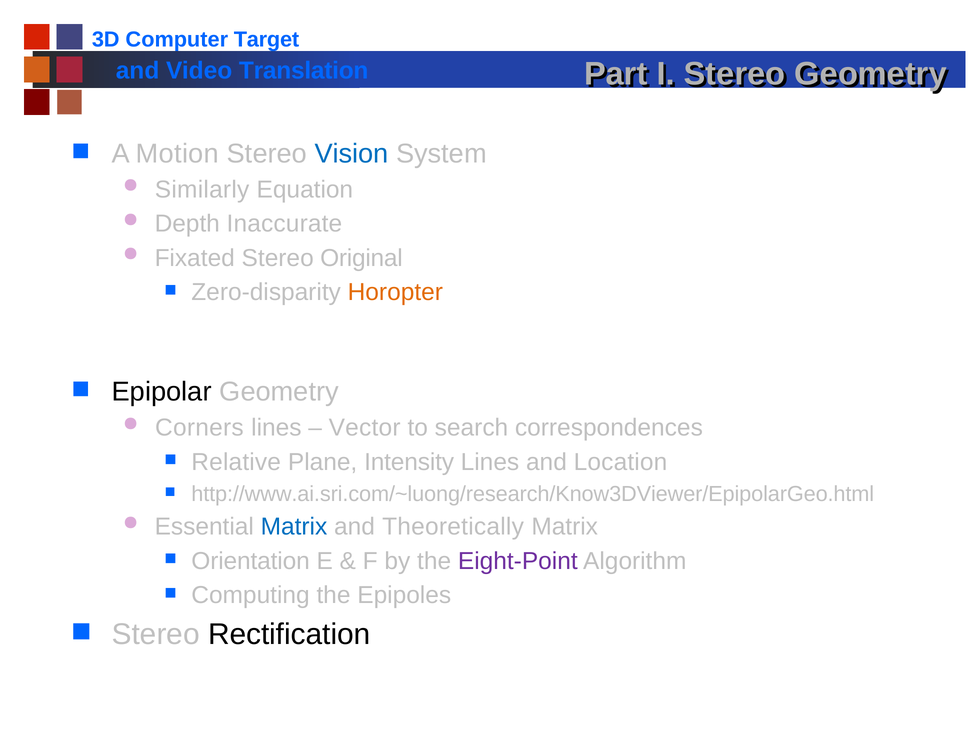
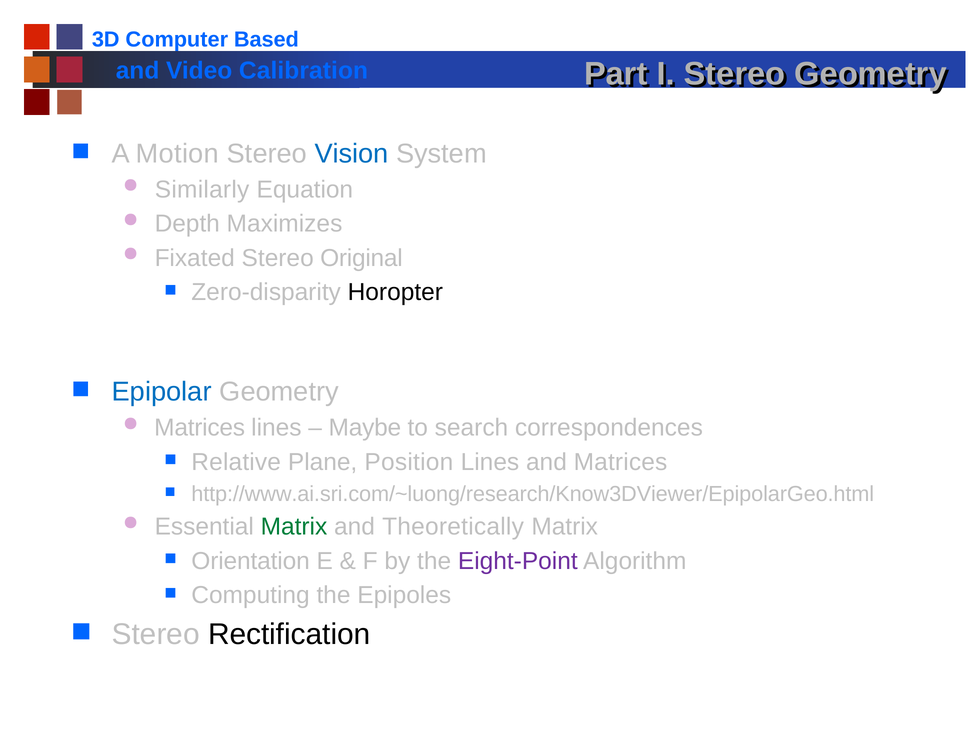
Target: Target -> Based
Translation: Translation -> Calibration
Inaccurate: Inaccurate -> Maximizes
Horopter colour: orange -> black
Epipolar colour: black -> blue
Corners at (199, 428): Corners -> Matrices
Vector: Vector -> Maybe
Intensity: Intensity -> Position
and Location: Location -> Matrices
Matrix at (294, 527) colour: blue -> green
